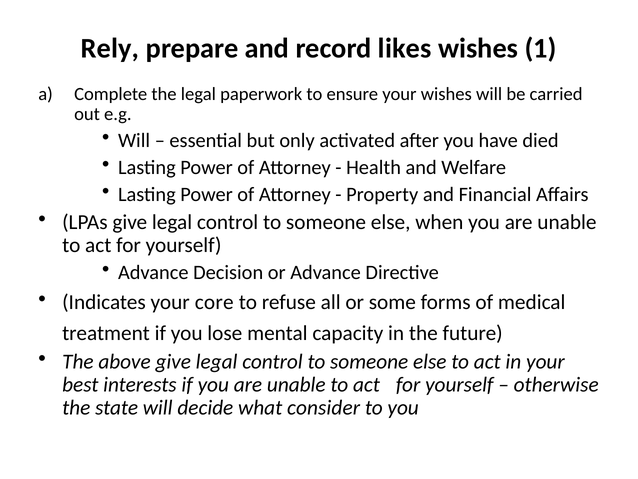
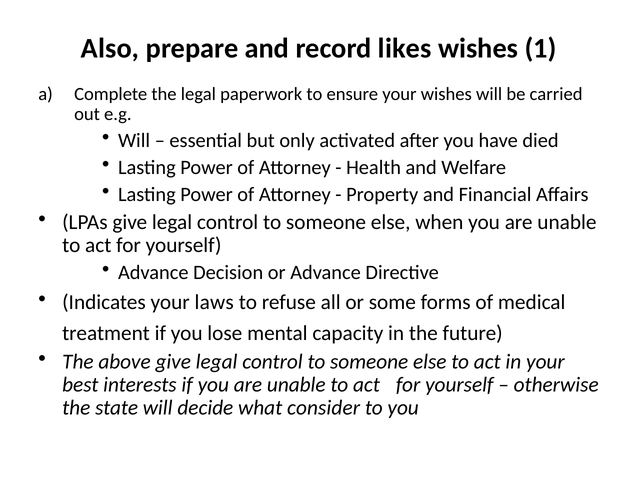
Rely: Rely -> Also
core: core -> laws
